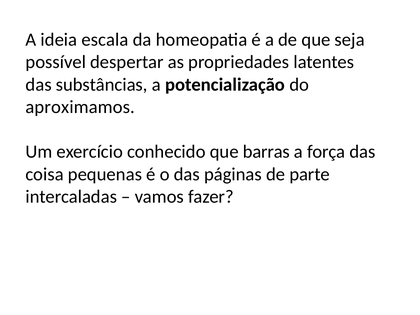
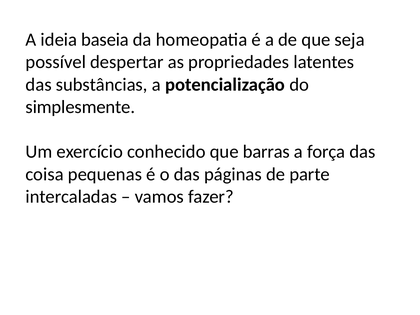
escala: escala -> baseia
aproximamos: aproximamos -> simplesmente
